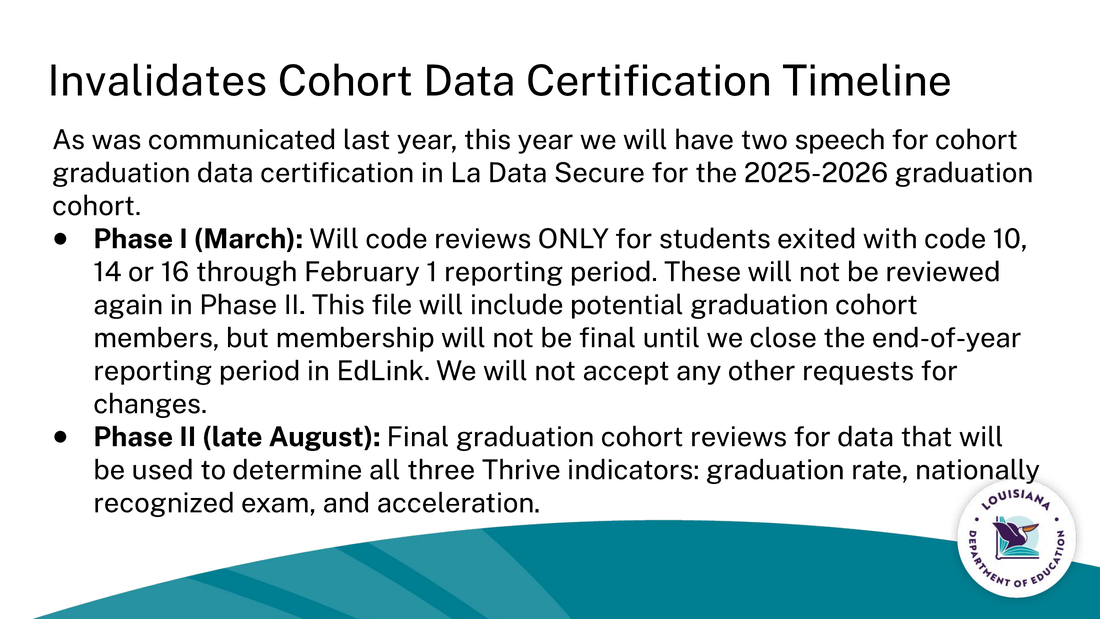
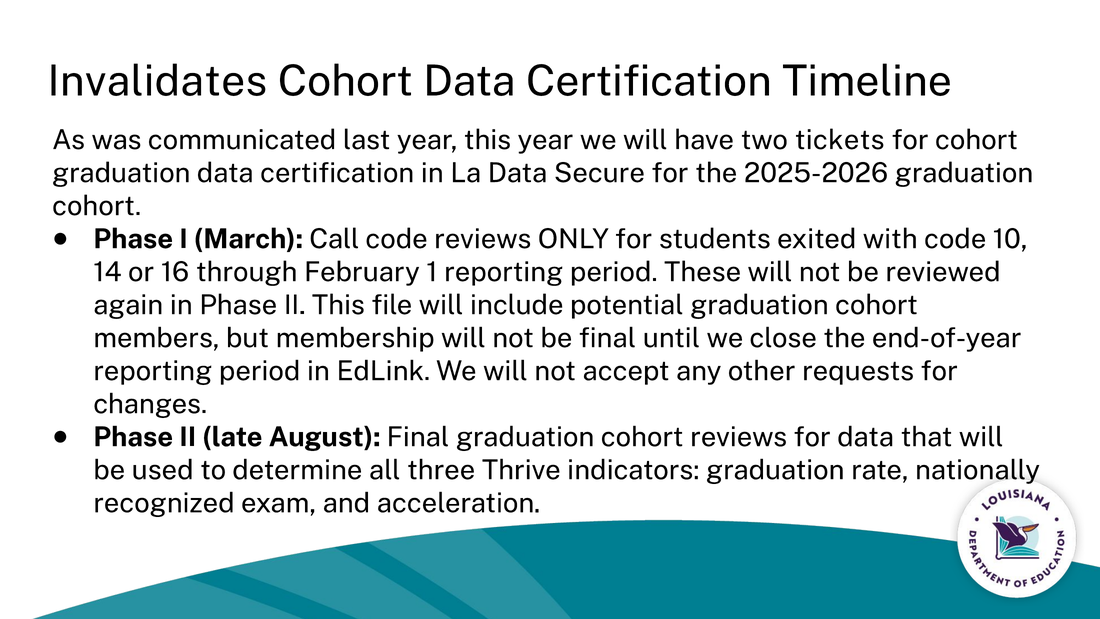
speech: speech -> tickets
March Will: Will -> Call
